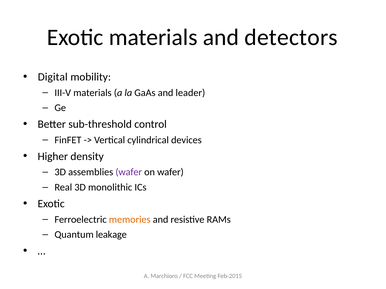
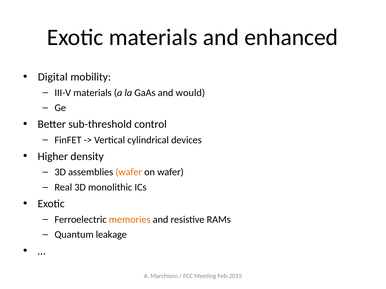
detectors: detectors -> enhanced
leader: leader -> would
wafer at (129, 172) colour: purple -> orange
